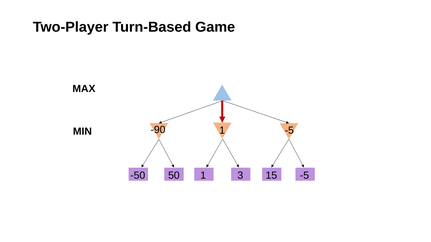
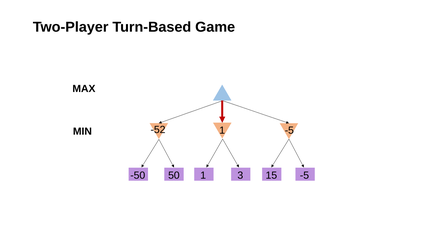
-90: -90 -> -52
